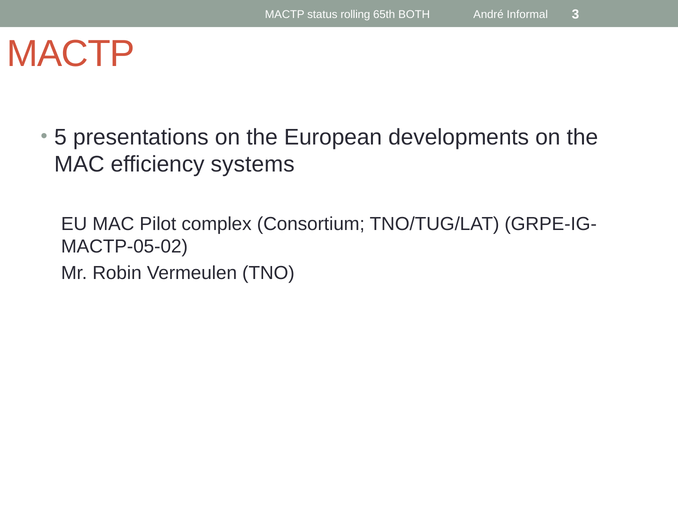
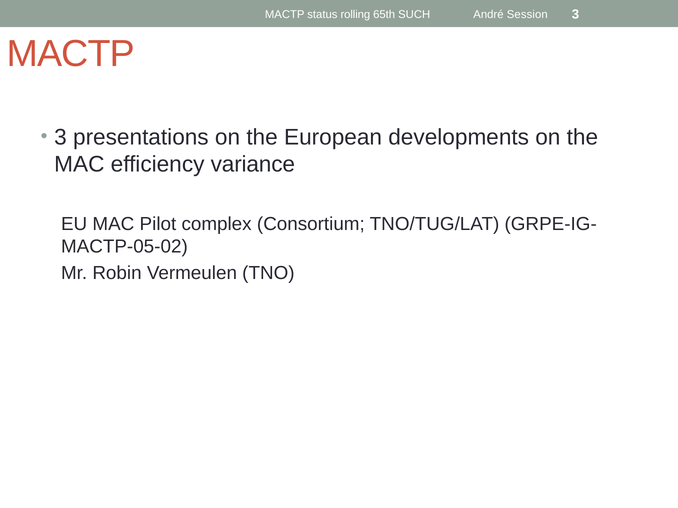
BOTH: BOTH -> SUCH
Informal: Informal -> Session
5 at (61, 137): 5 -> 3
systems: systems -> variance
